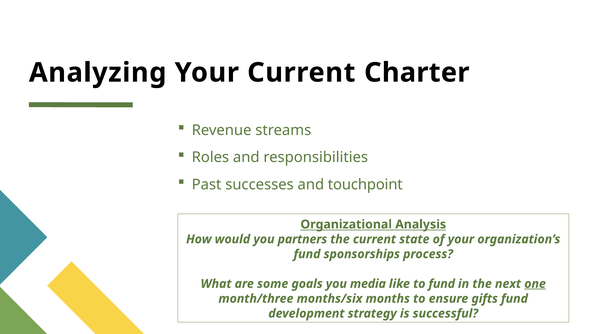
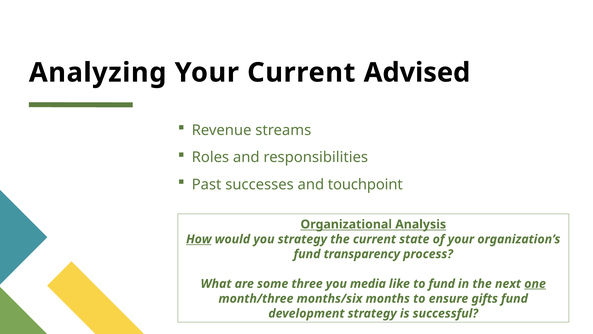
Charter: Charter -> Advised
How underline: none -> present
you partners: partners -> strategy
sponsorships: sponsorships -> transparency
goals: goals -> three
